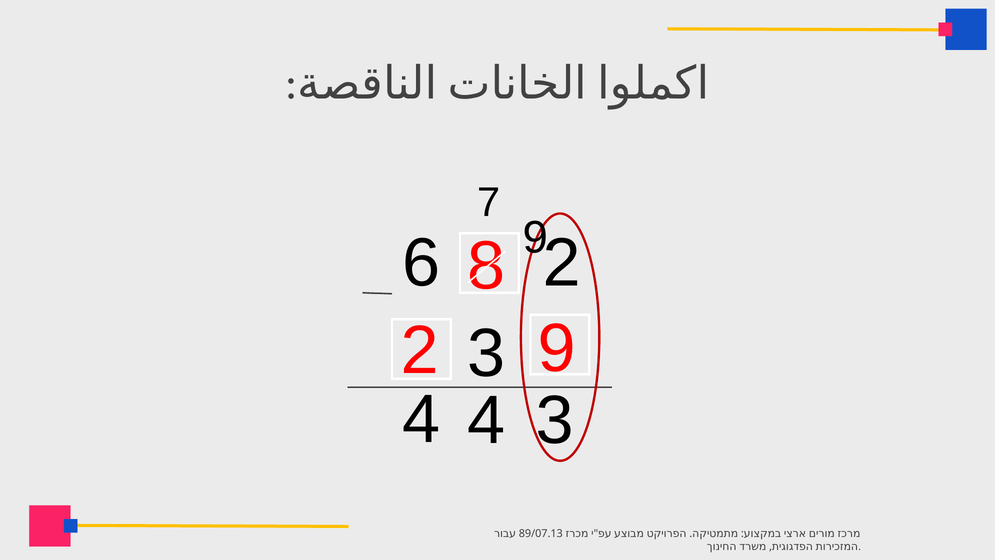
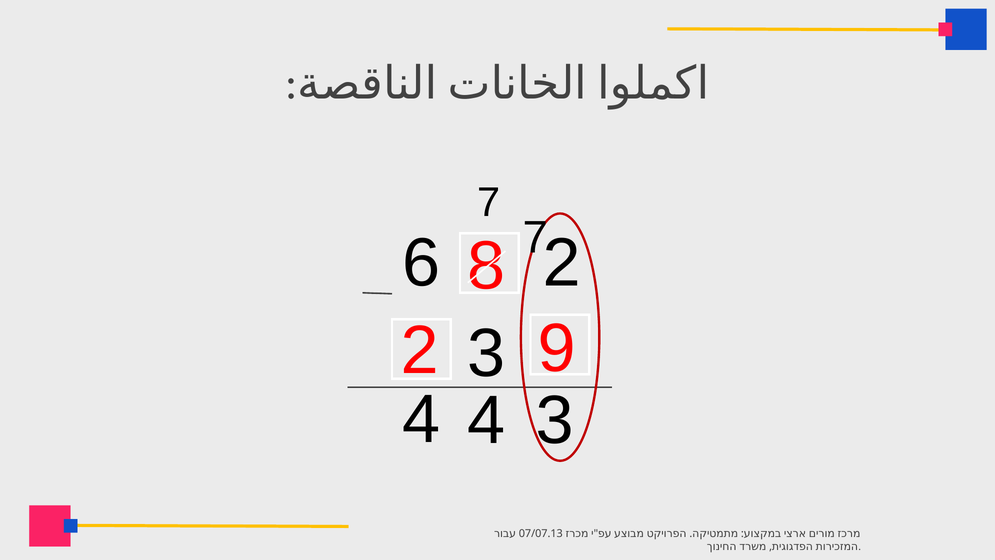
8 9: 9 -> 7
89/07.13: 89/07.13 -> 07/07.13
